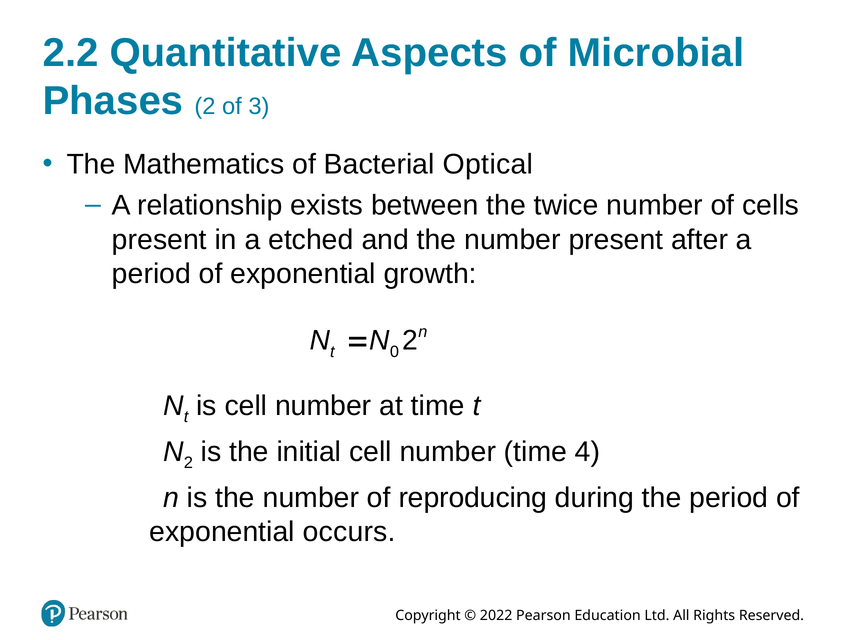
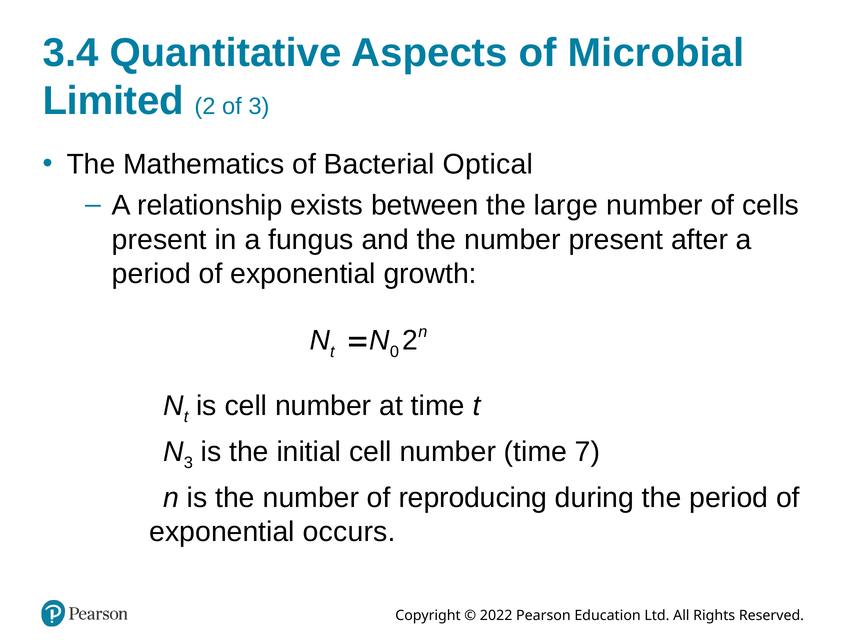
2.2: 2.2 -> 3.4
Phases: Phases -> Limited
twice: twice -> large
etched: etched -> fungus
N 2: 2 -> 3
4: 4 -> 7
